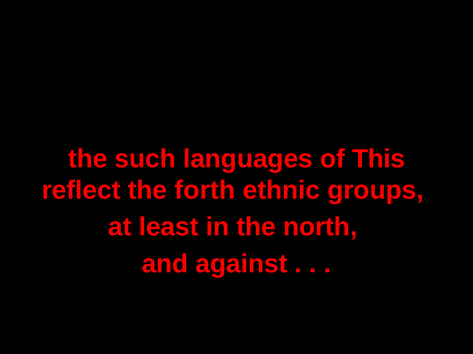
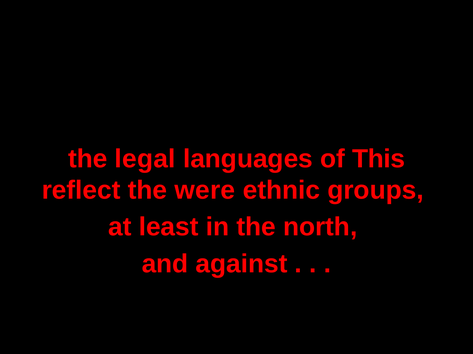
such: such -> legal
forth: forth -> were
